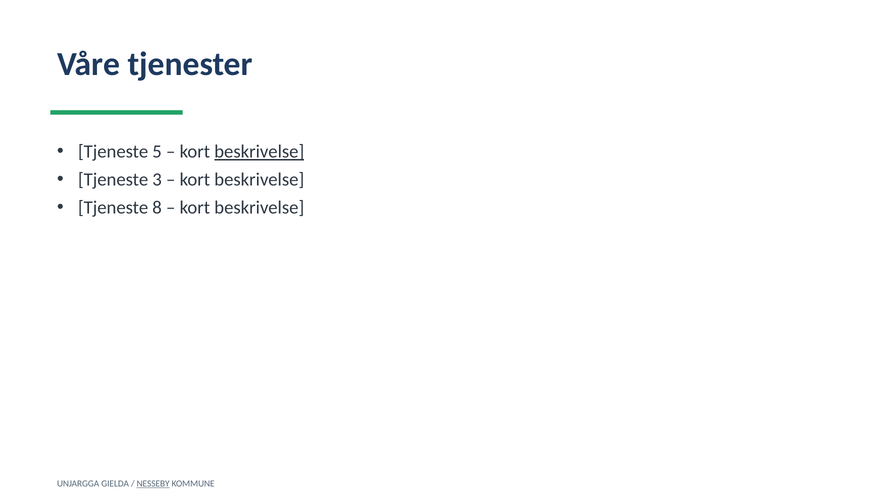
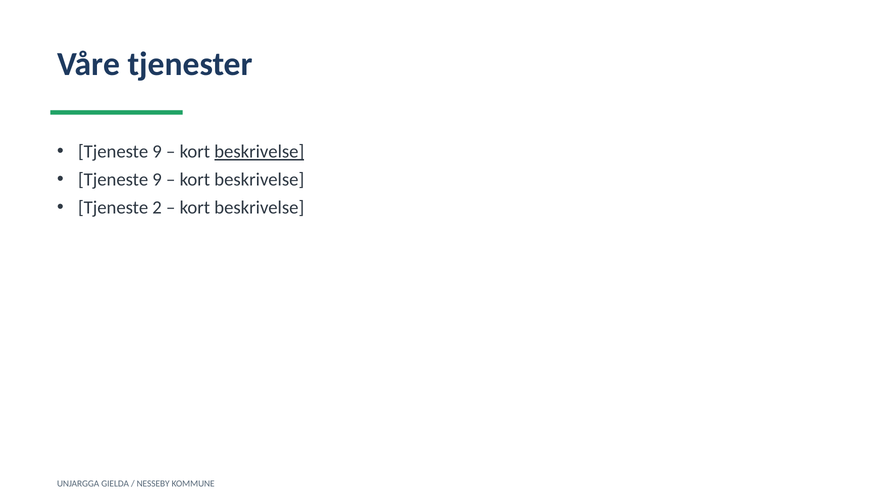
5 at (157, 152): 5 -> 9
3 at (157, 180): 3 -> 9
8: 8 -> 2
NESSEBY underline: present -> none
